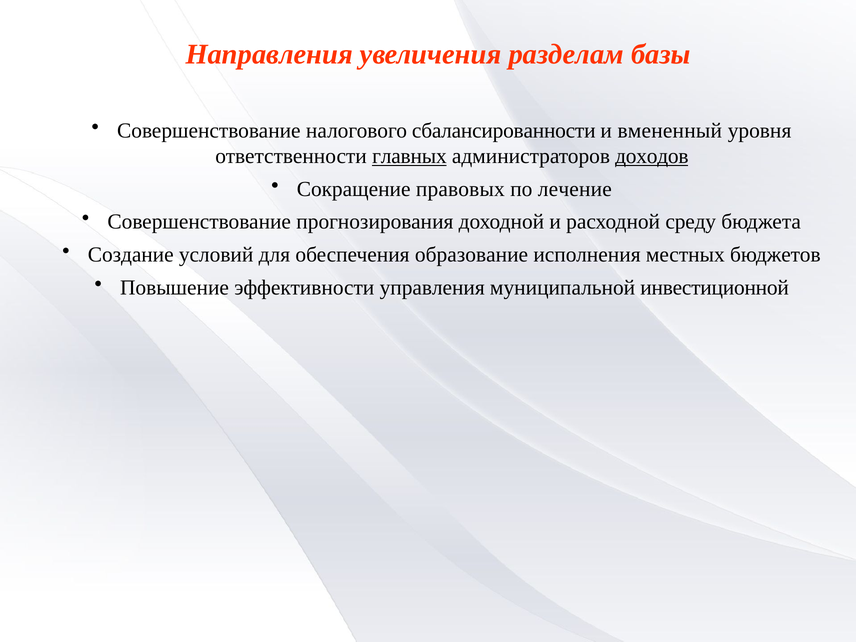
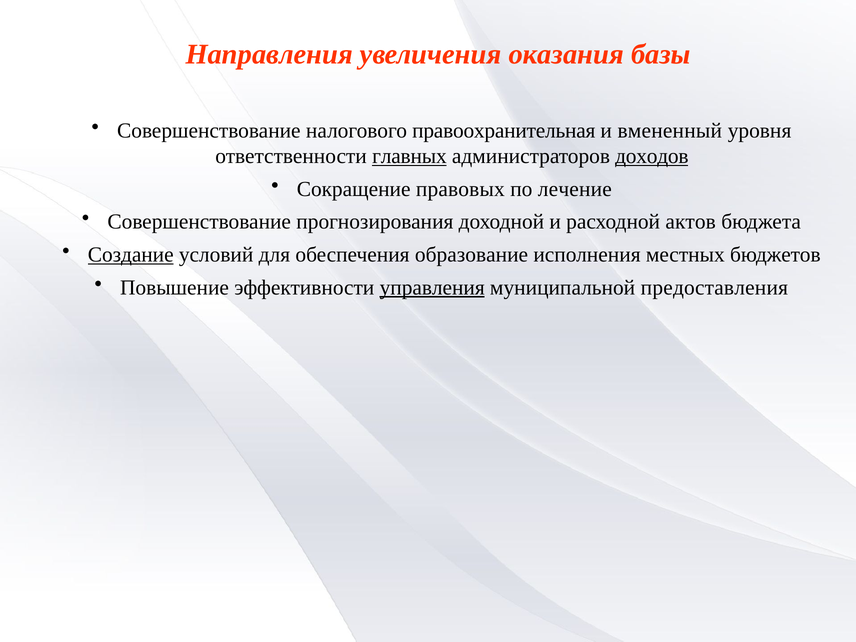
разделам: разделам -> оказания
сбалансированности: сбалансированности -> правоохранительная
среду: среду -> актов
Создание underline: none -> present
управления underline: none -> present
инвестиционной: инвестиционной -> предоставления
